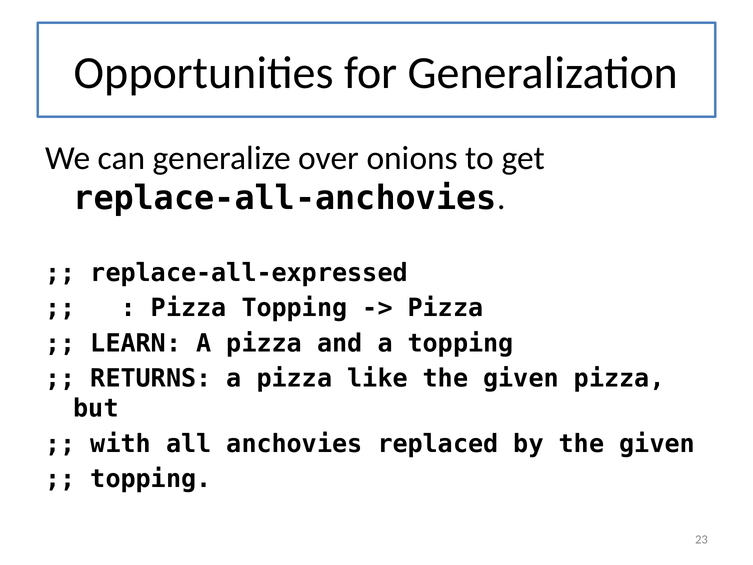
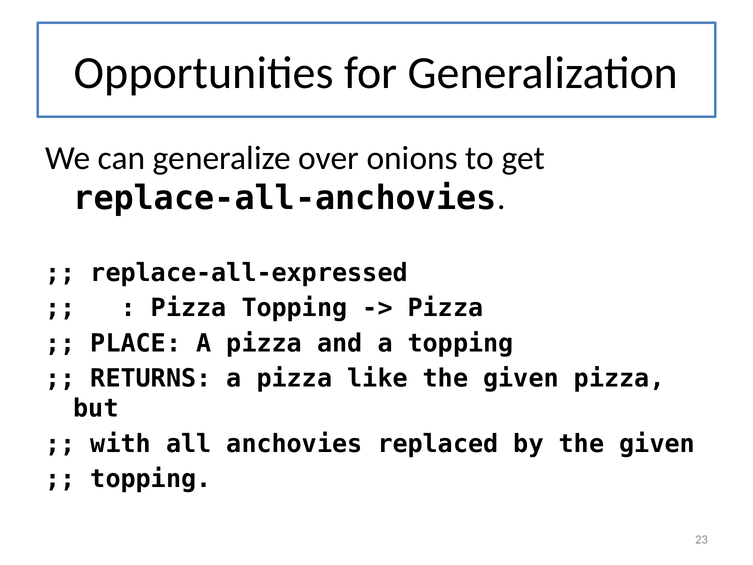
LEARN: LEARN -> PLACE
